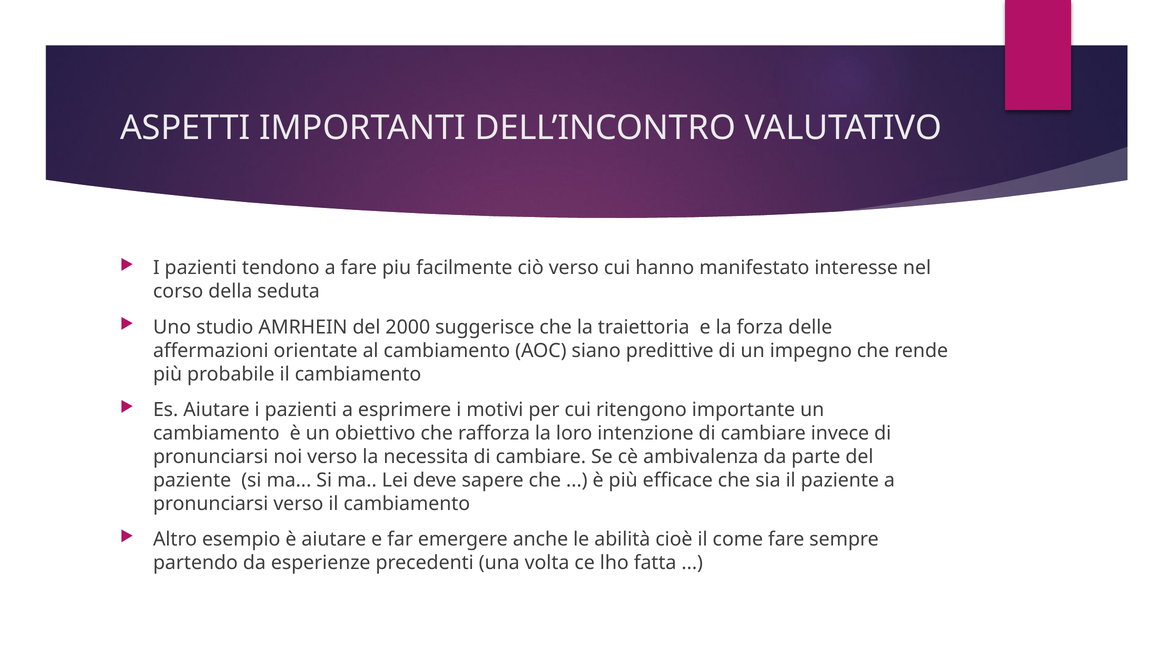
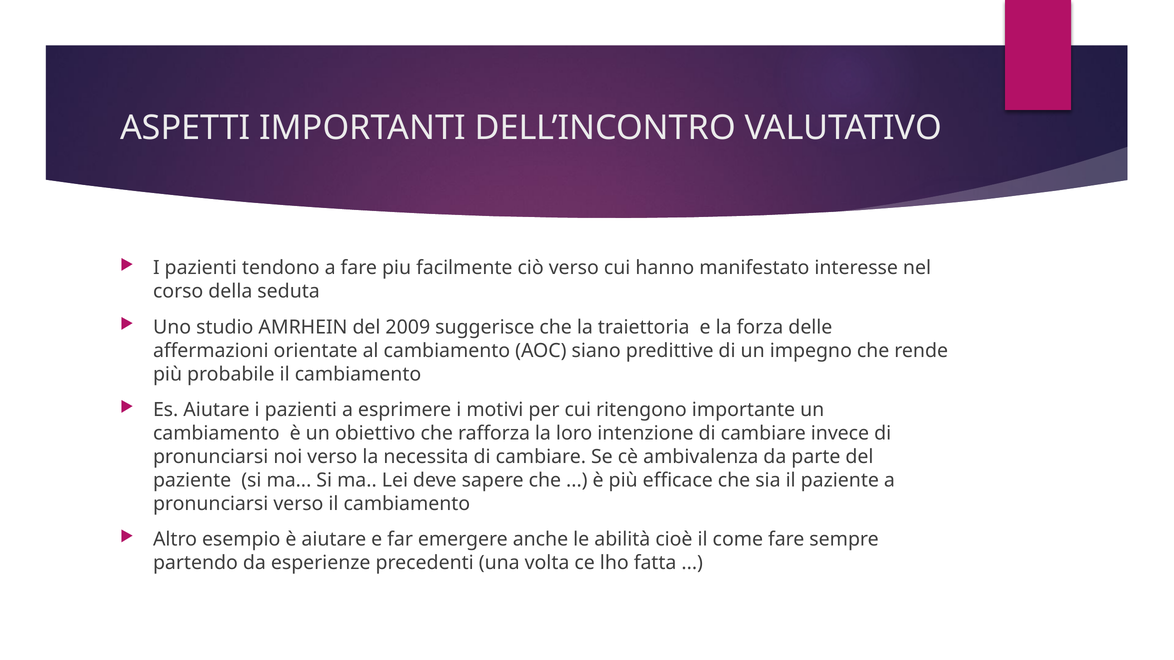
2000: 2000 -> 2009
